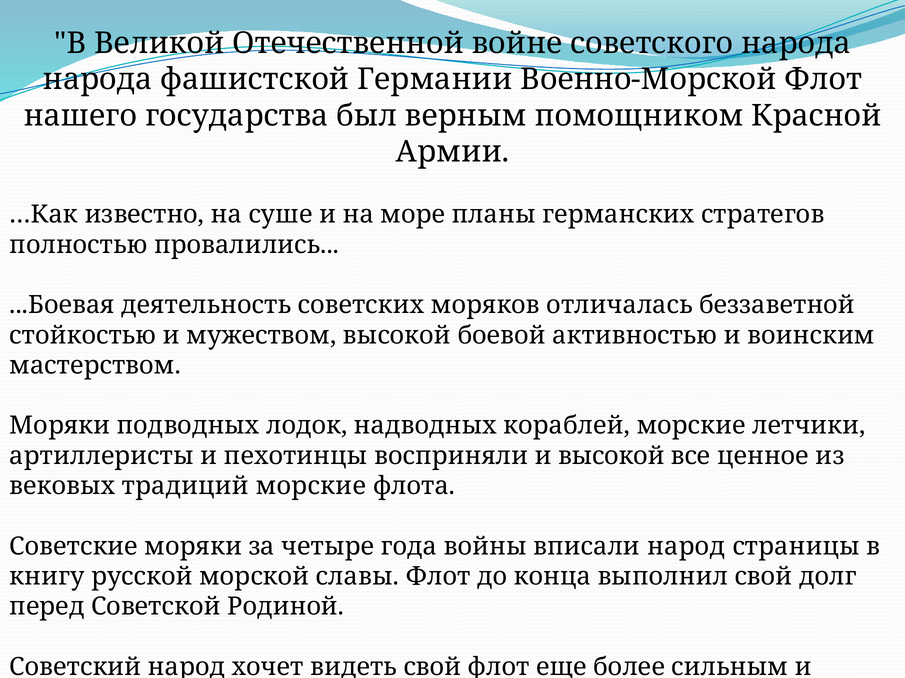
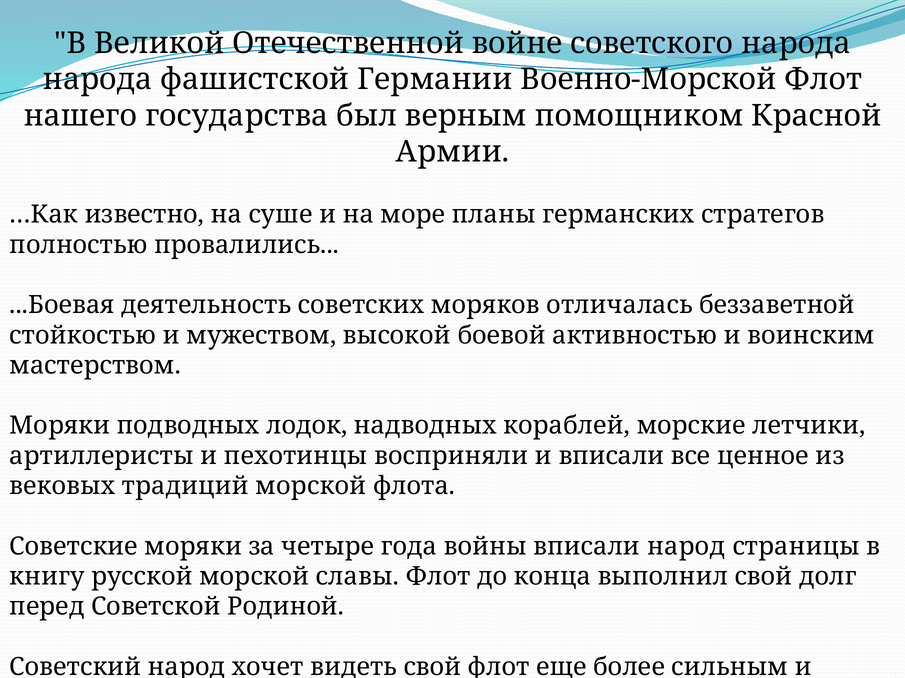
и высокой: высокой -> вписали
традиций морские: морские -> морской
